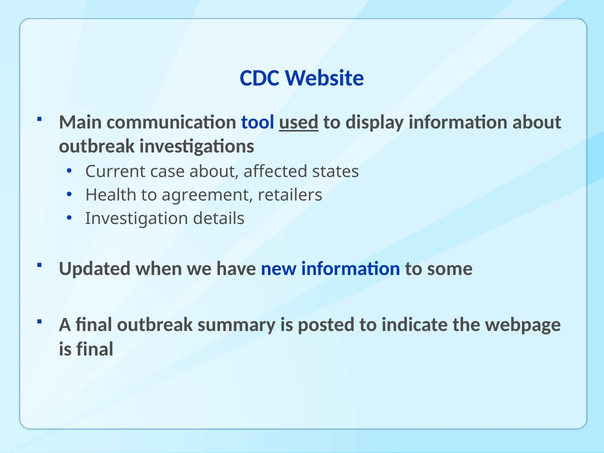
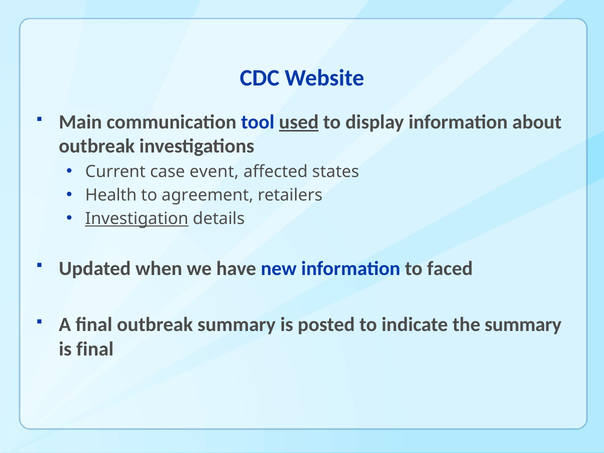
case about: about -> event
Investigation underline: none -> present
some: some -> faced
the webpage: webpage -> summary
